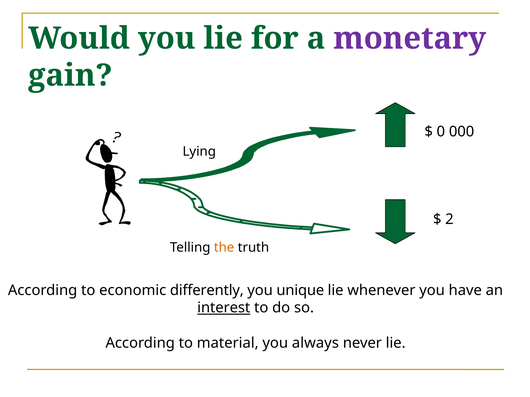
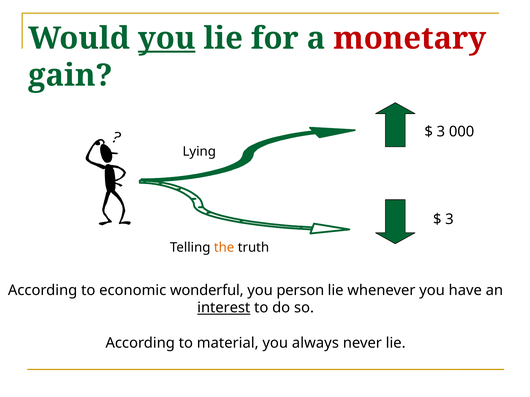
you at (167, 38) underline: none -> present
monetary colour: purple -> red
0 at (441, 132): 0 -> 3
2 at (449, 220): 2 -> 3
differently: differently -> wonderful
unique: unique -> person
